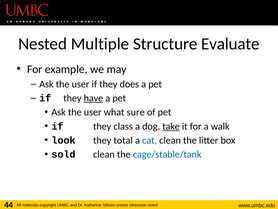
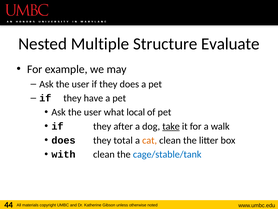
have underline: present -> none
sure: sure -> local
class: class -> after
look at (63, 140): look -> does
cat colour: blue -> orange
sold: sold -> with
